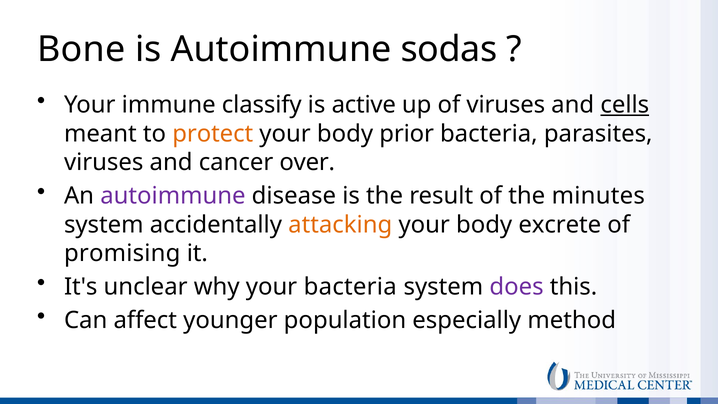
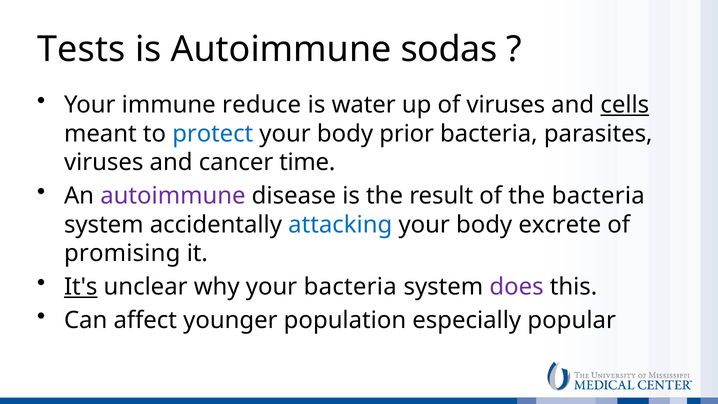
Bone: Bone -> Tests
classify: classify -> reduce
active: active -> water
protect colour: orange -> blue
over: over -> time
the minutes: minutes -> bacteria
attacking colour: orange -> blue
It's underline: none -> present
method: method -> popular
